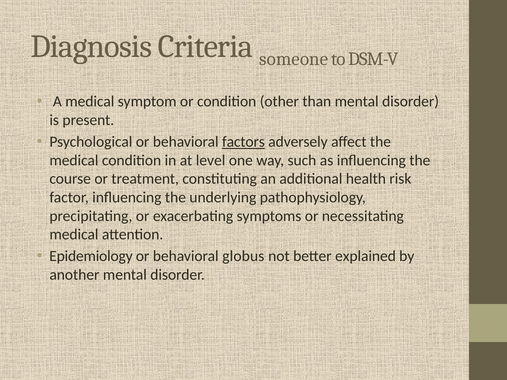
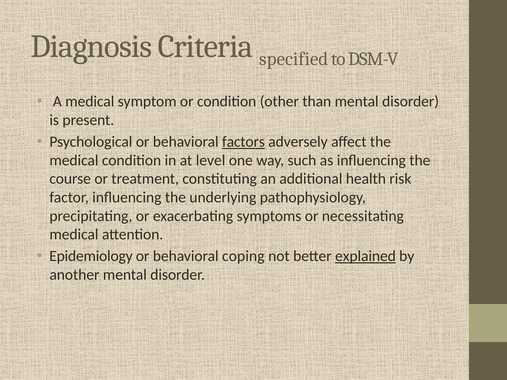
someone: someone -> specified
globus: globus -> coping
explained underline: none -> present
